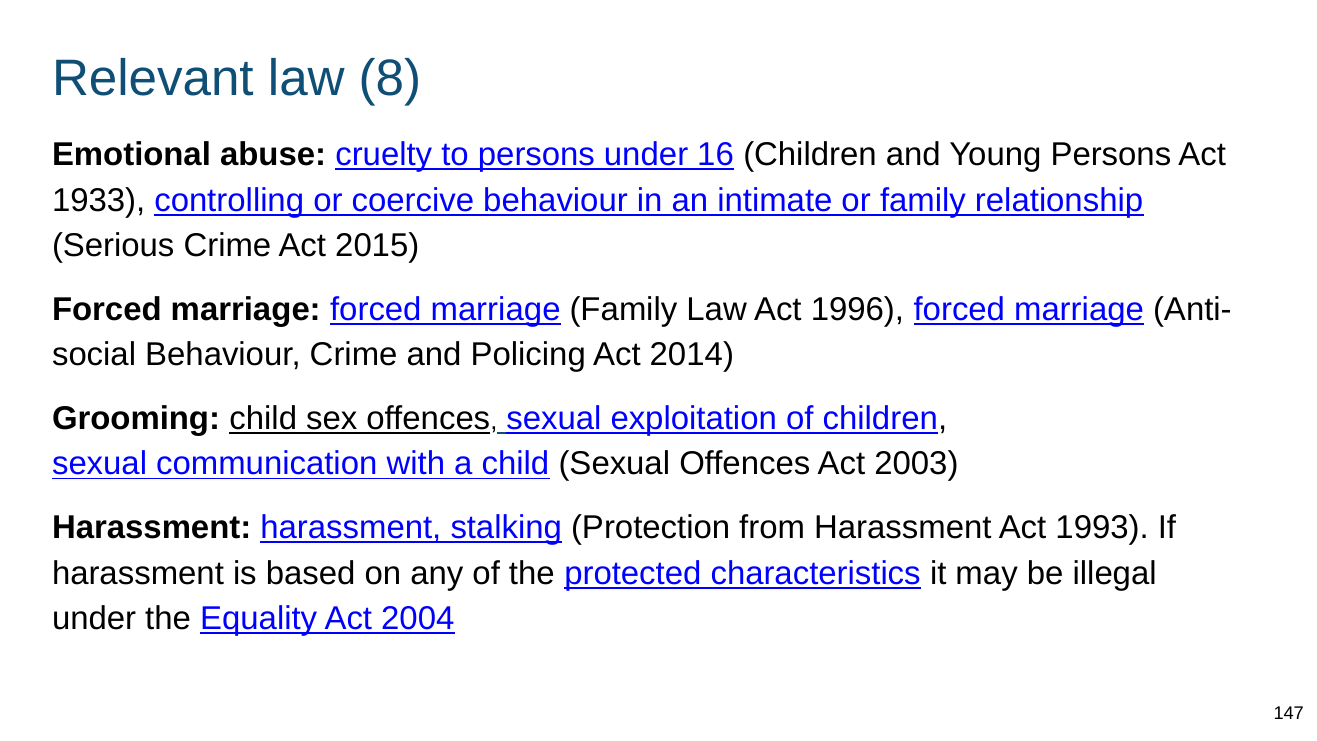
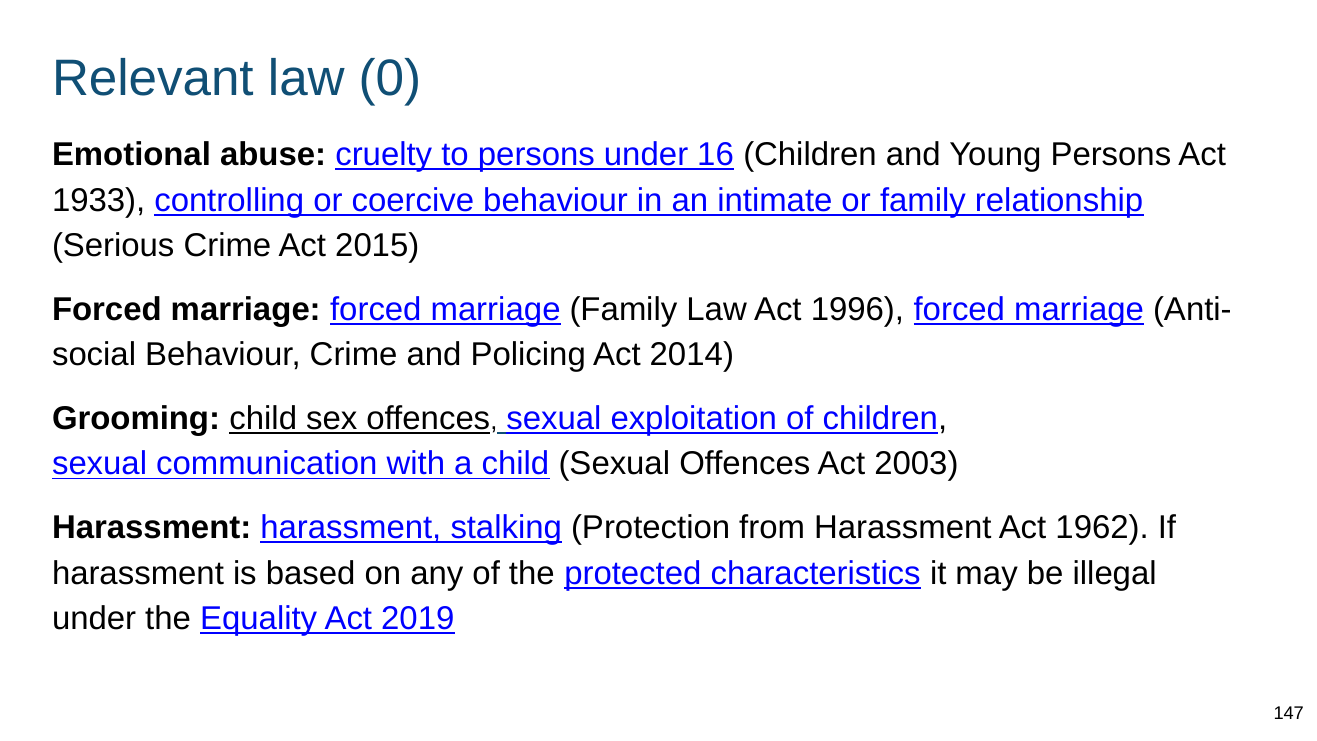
8: 8 -> 0
1993: 1993 -> 1962
2004: 2004 -> 2019
